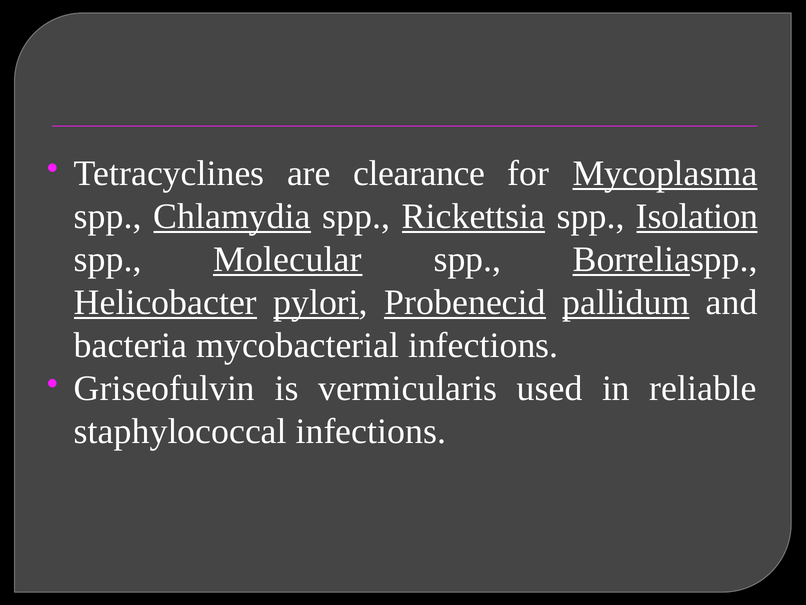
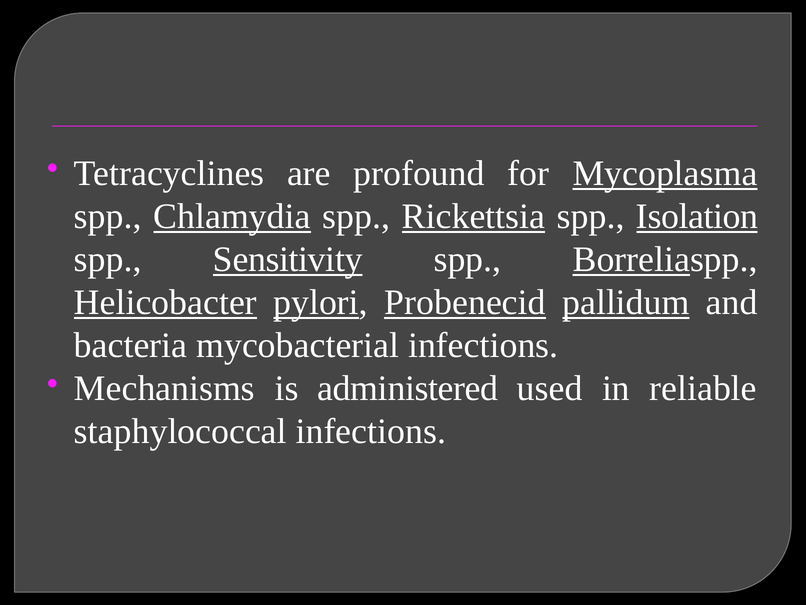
clearance: clearance -> profound
Molecular: Molecular -> Sensitivity
Griseofulvin: Griseofulvin -> Mechanisms
vermicularis: vermicularis -> administered
